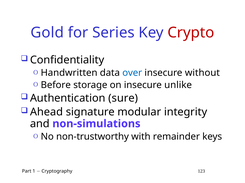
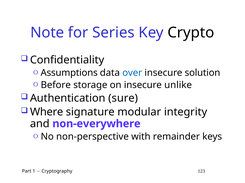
Gold: Gold -> Note
Crypto colour: red -> black
Handwritten: Handwritten -> Assumptions
without: without -> solution
Ahead: Ahead -> Where
non-simulations: non-simulations -> non-everywhere
non-trustworthy: non-trustworthy -> non-perspective
